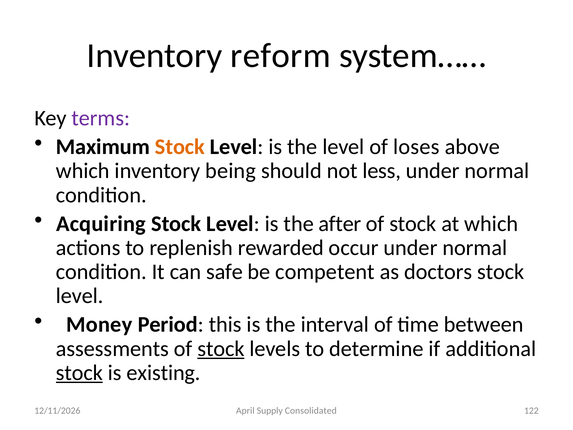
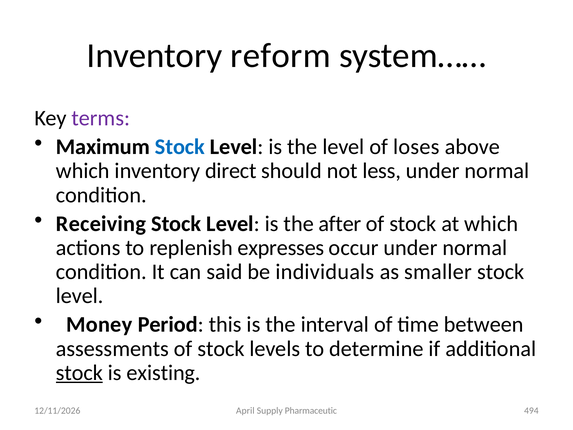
Stock at (180, 147) colour: orange -> blue
being: being -> direct
Acquiring: Acquiring -> Receiving
rewarded: rewarded -> expresses
safe: safe -> said
competent: competent -> individuals
doctors: doctors -> smaller
stock at (221, 348) underline: present -> none
122: 122 -> 494
Consolidated: Consolidated -> Pharmaceutic
